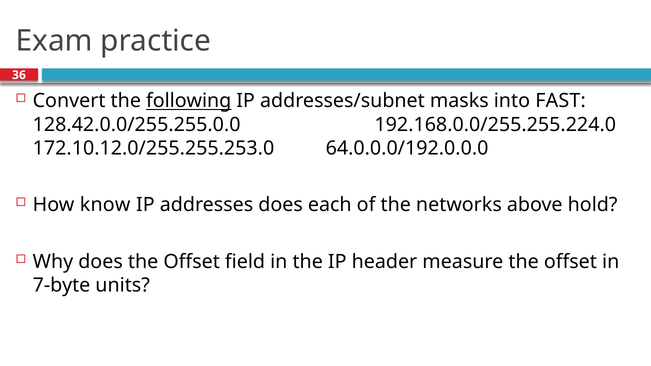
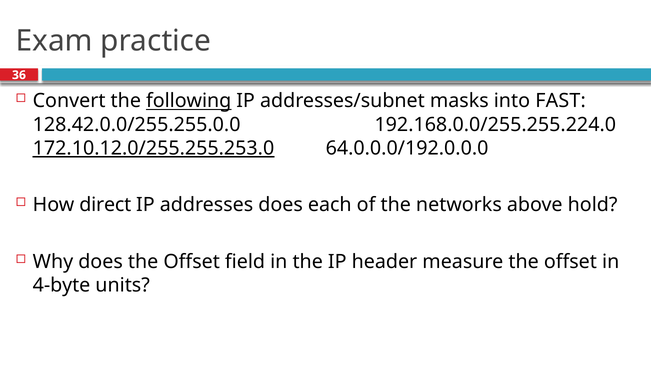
172.10.12.0/255.255.253.0 underline: none -> present
know: know -> direct
7-byte: 7-byte -> 4-byte
